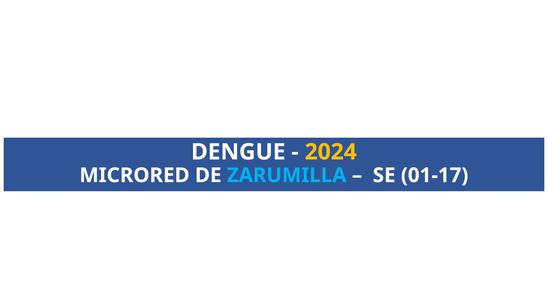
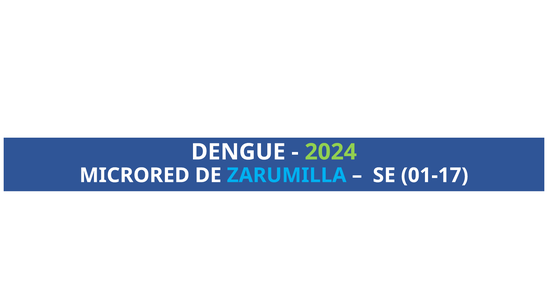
2024 colour: yellow -> light green
